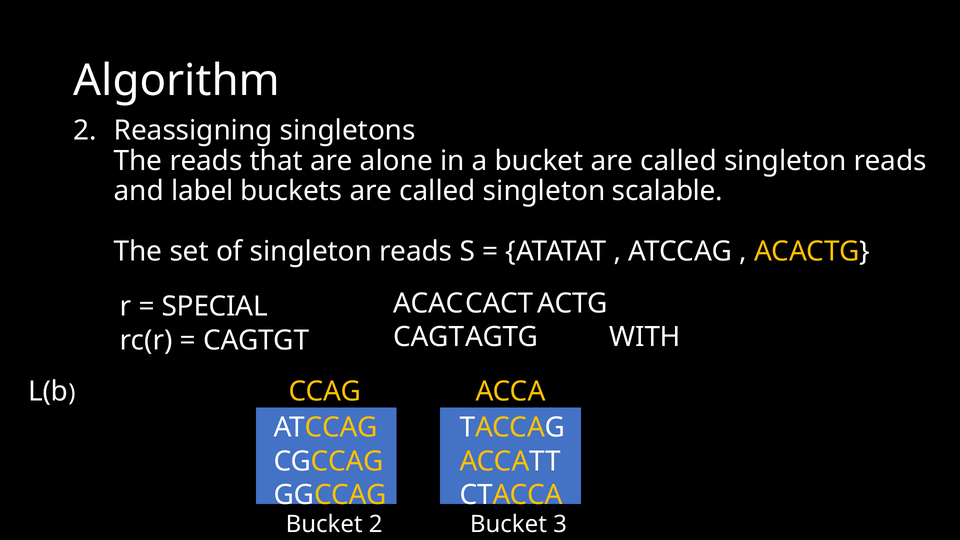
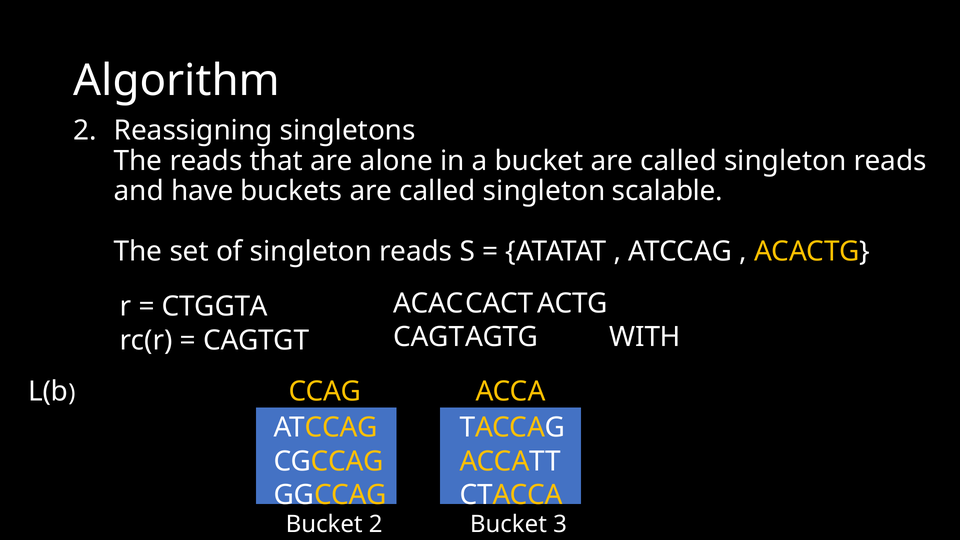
label: label -> have
SPECIAL: SPECIAL -> CTGGTA
